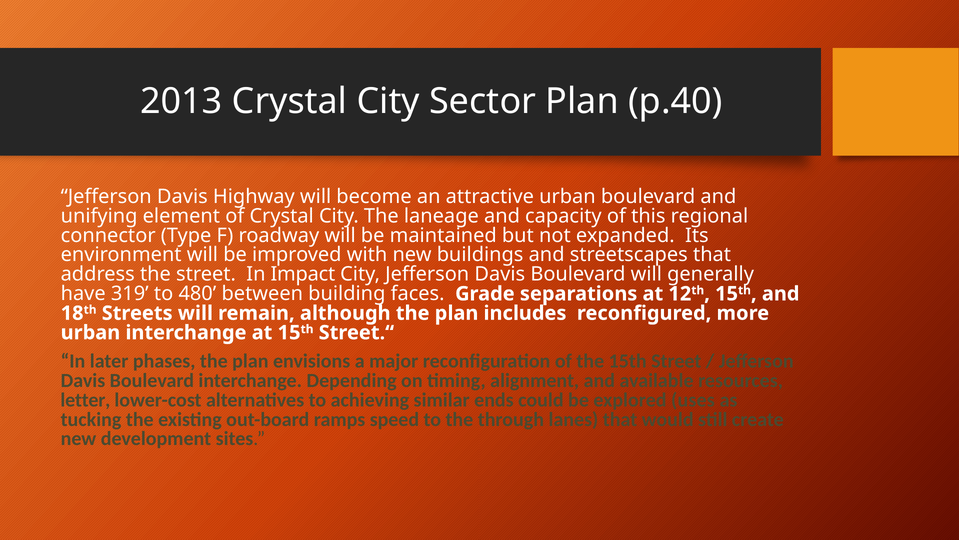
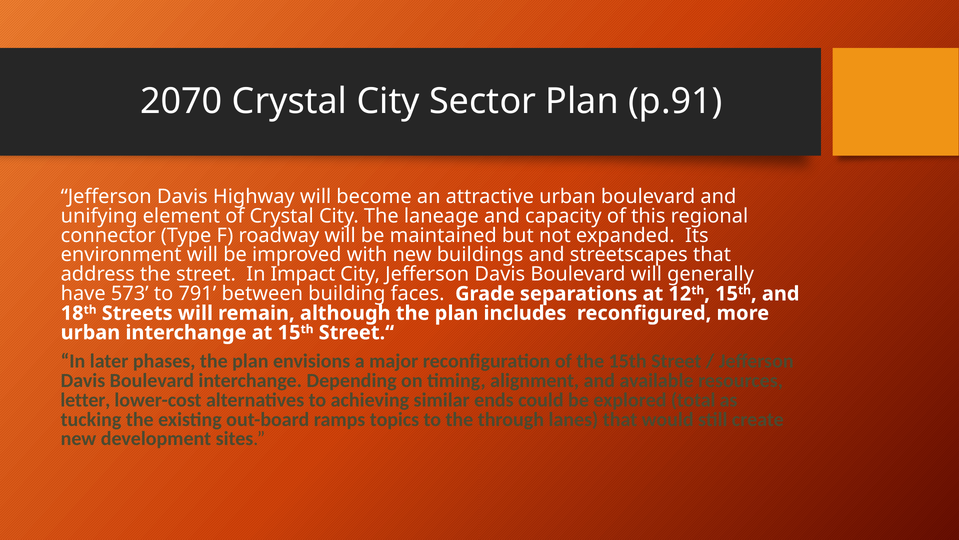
2013: 2013 -> 2070
p.40: p.40 -> p.91
319: 319 -> 573
480: 480 -> 791
uses: uses -> total
speed: speed -> topics
